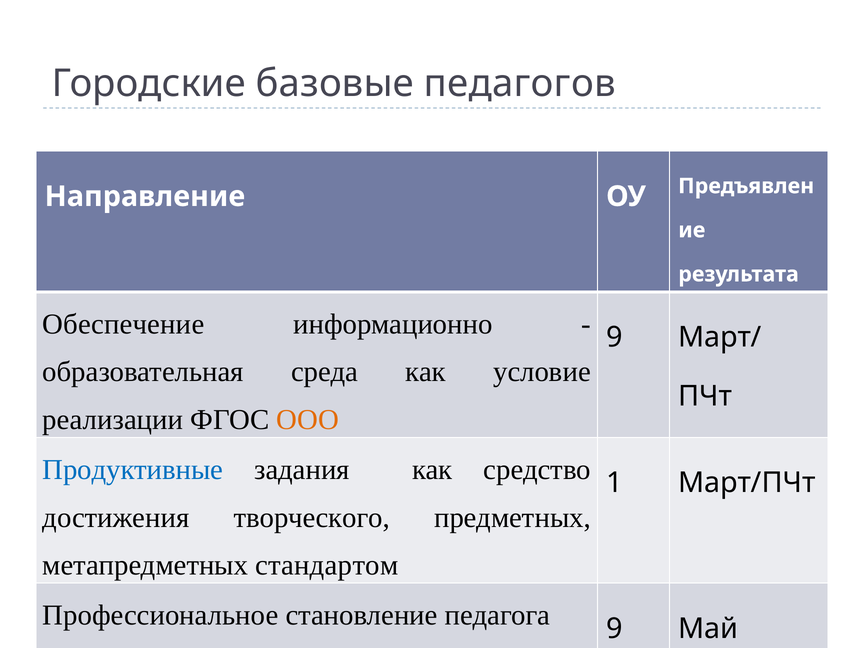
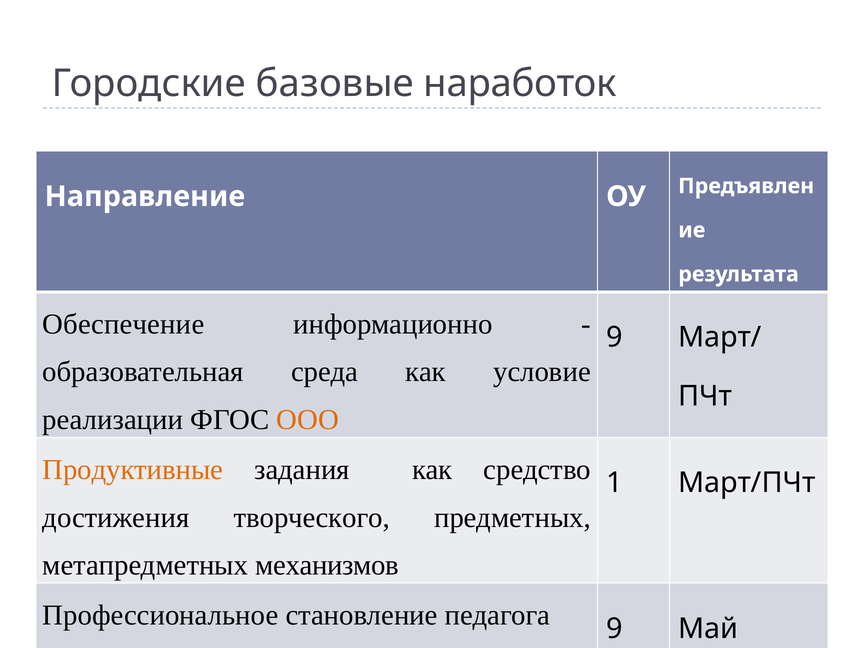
педагогов: педагогов -> наработок
Продуктивные colour: blue -> orange
стандартом: стандартом -> механизмов
